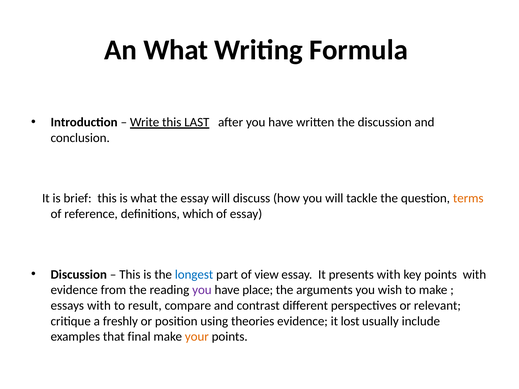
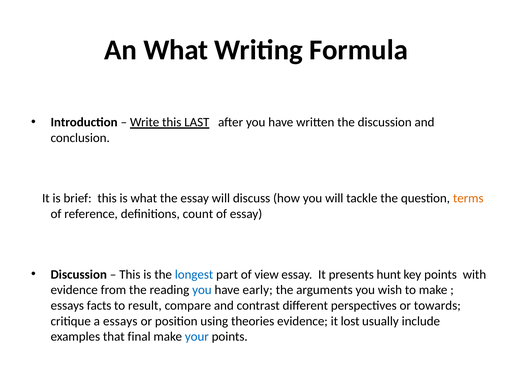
which: which -> count
presents with: with -> hunt
you at (202, 290) colour: purple -> blue
place: place -> early
essays with: with -> facts
relevant: relevant -> towards
a freshly: freshly -> essays
your colour: orange -> blue
